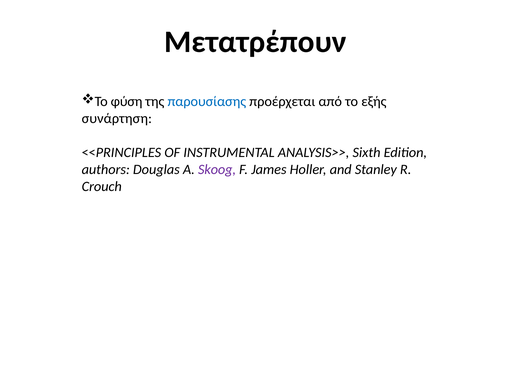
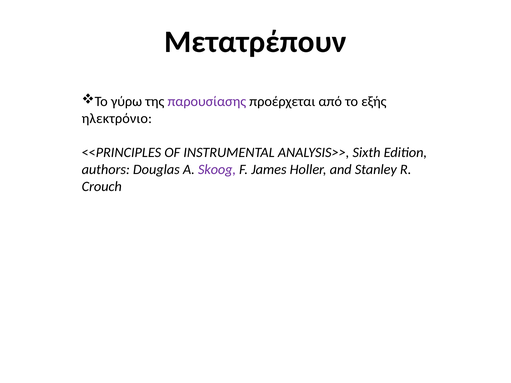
φύση: φύση -> γύρω
παρουσίασης colour: blue -> purple
συνάρτηση: συνάρτηση -> ηλεκτρόνιο
